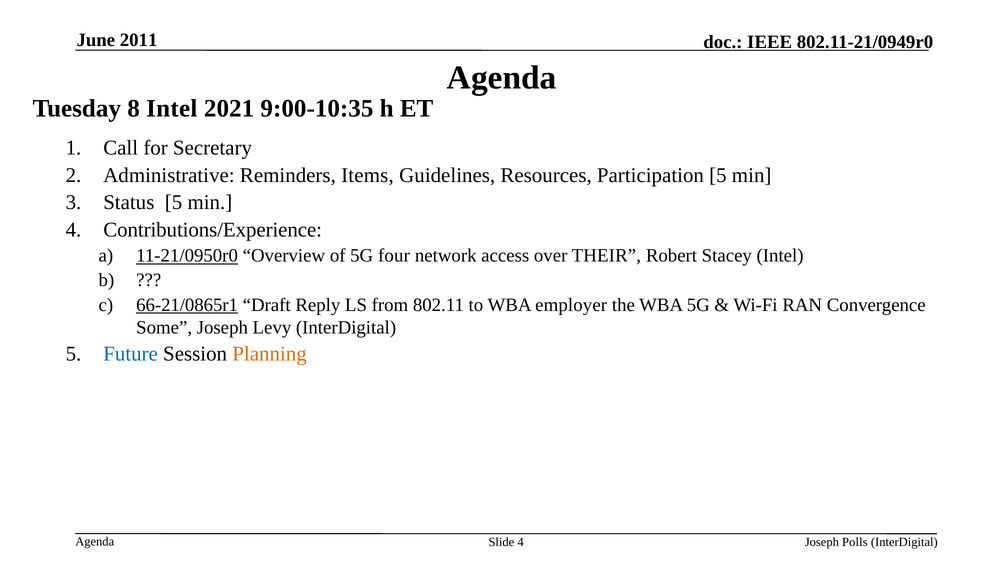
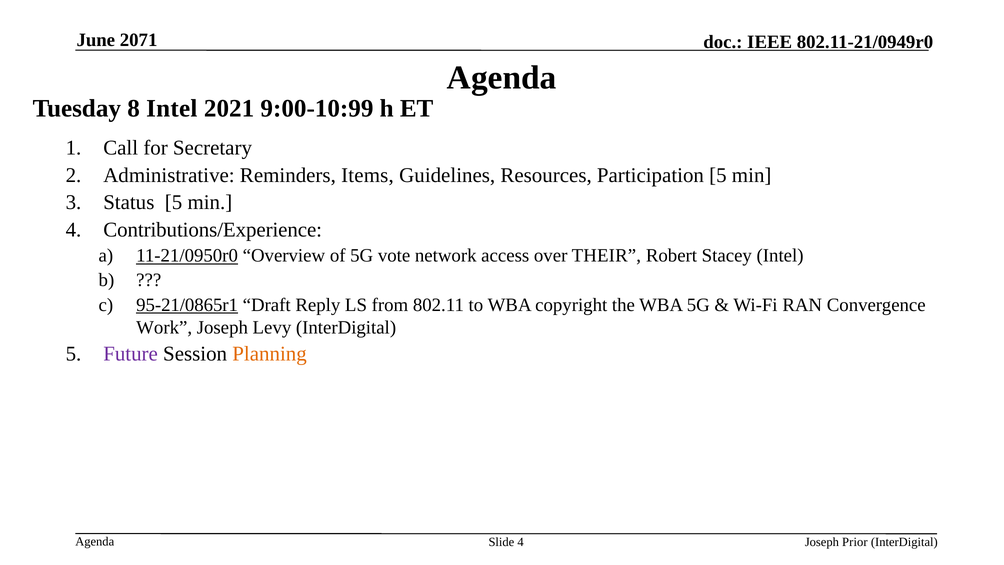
2011: 2011 -> 2071
9:00-10:35: 9:00-10:35 -> 9:00-10:99
four: four -> vote
66-21/0865r1: 66-21/0865r1 -> 95-21/0865r1
employer: employer -> copyright
Some: Some -> Work
Future colour: blue -> purple
Polls: Polls -> Prior
